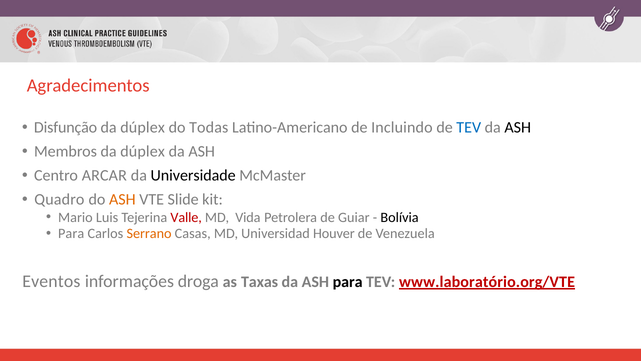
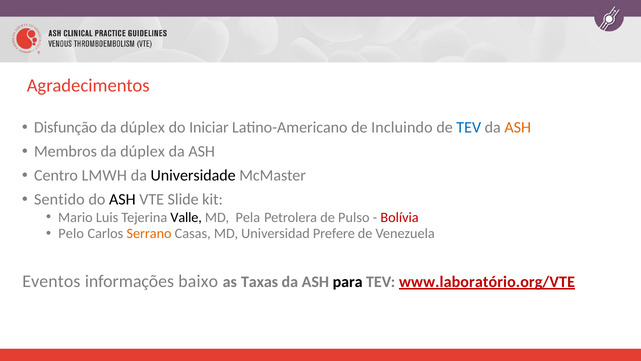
Todas: Todas -> Iniciar
ASH at (518, 127) colour: black -> orange
ARCAR: ARCAR -> LMWH
Quadro: Quadro -> Sentido
ASH at (122, 199) colour: orange -> black
Valle colour: red -> black
Vida: Vida -> Pela
Guiar: Guiar -> Pulso
Bolívia colour: black -> red
Para at (71, 233): Para -> Pelo
Houver: Houver -> Prefere
droga: droga -> baixo
